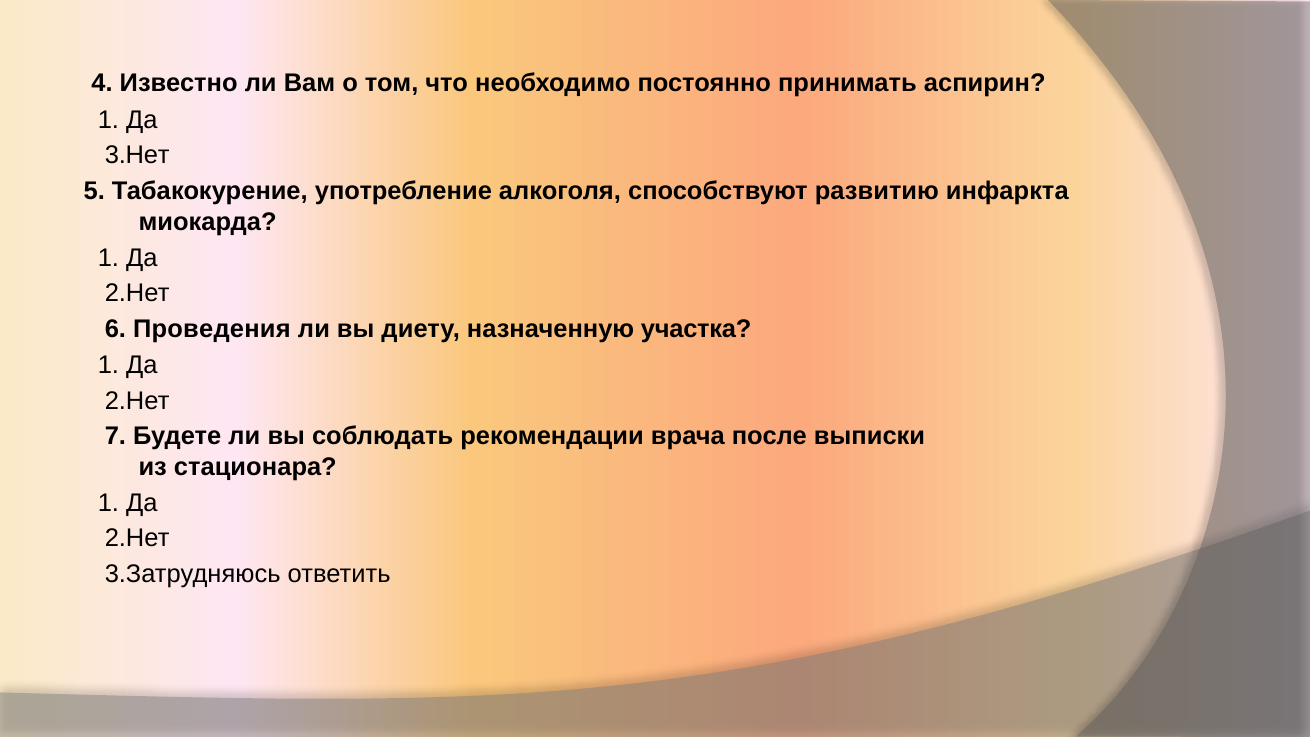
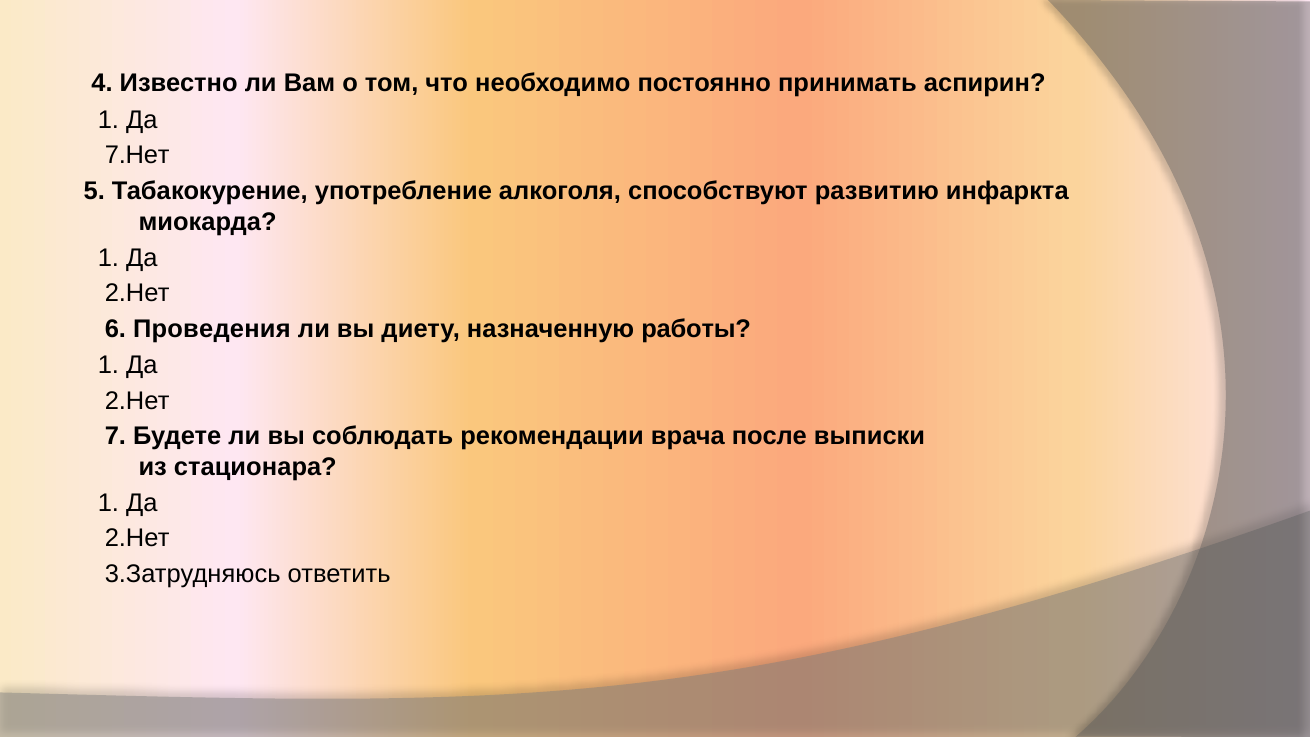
3.Нет: 3.Нет -> 7.Нет
участка: участка -> работы
